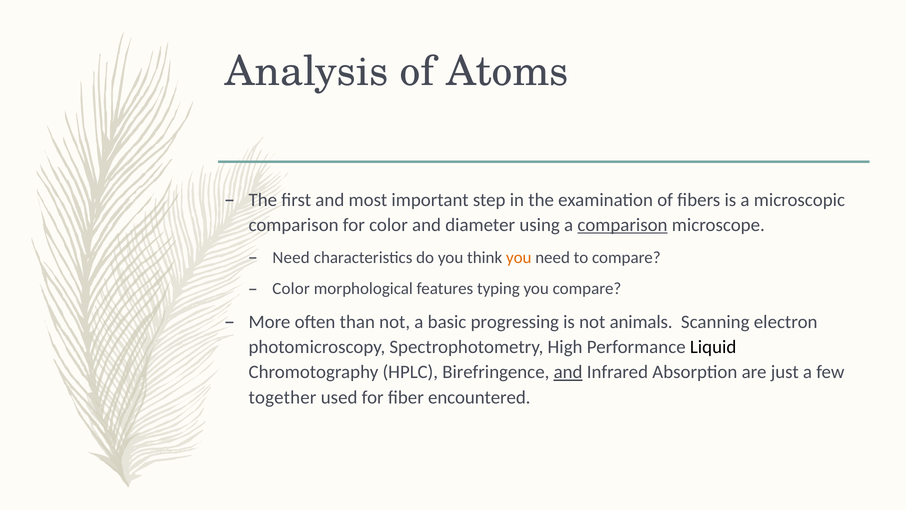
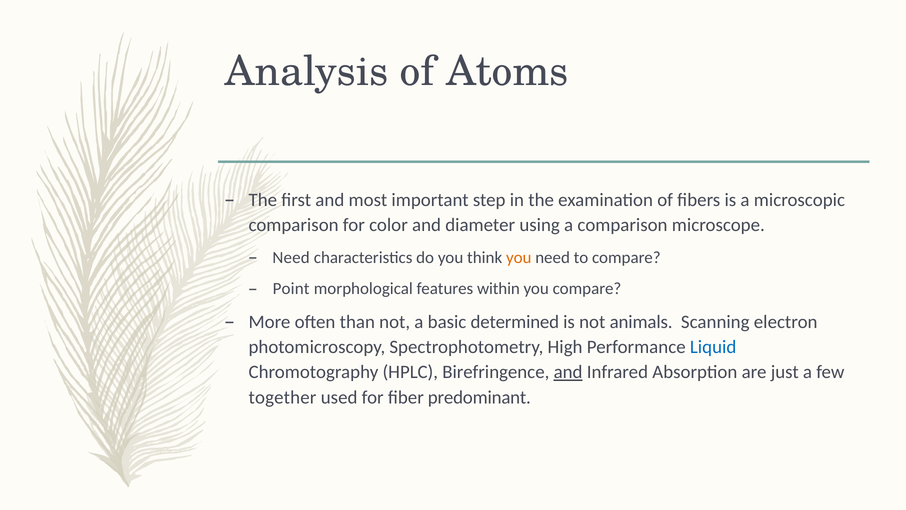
comparison at (622, 225) underline: present -> none
Color at (291, 289): Color -> Point
typing: typing -> within
progressing: progressing -> determined
Liquid colour: black -> blue
encountered: encountered -> predominant
